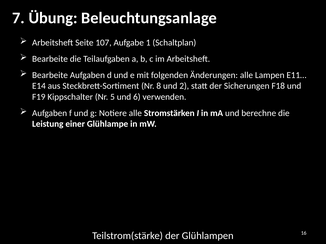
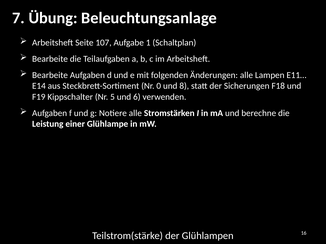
8: 8 -> 0
2: 2 -> 8
